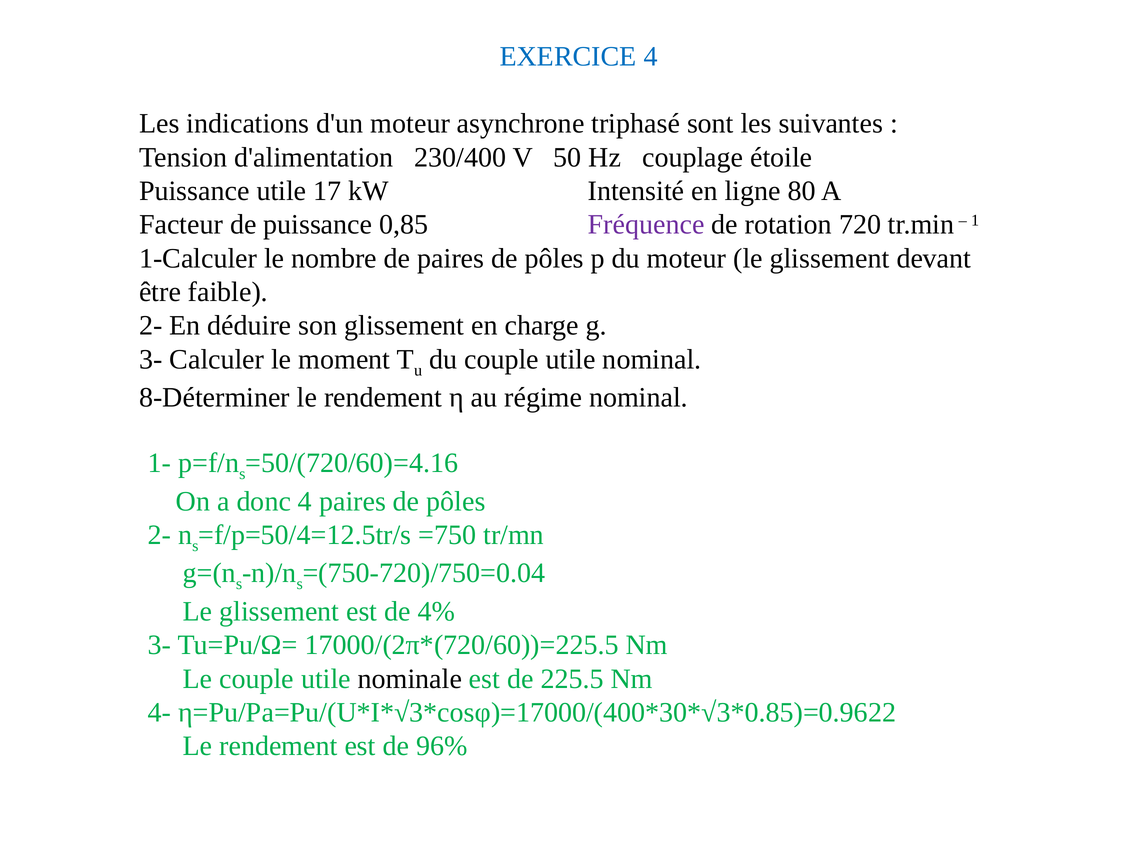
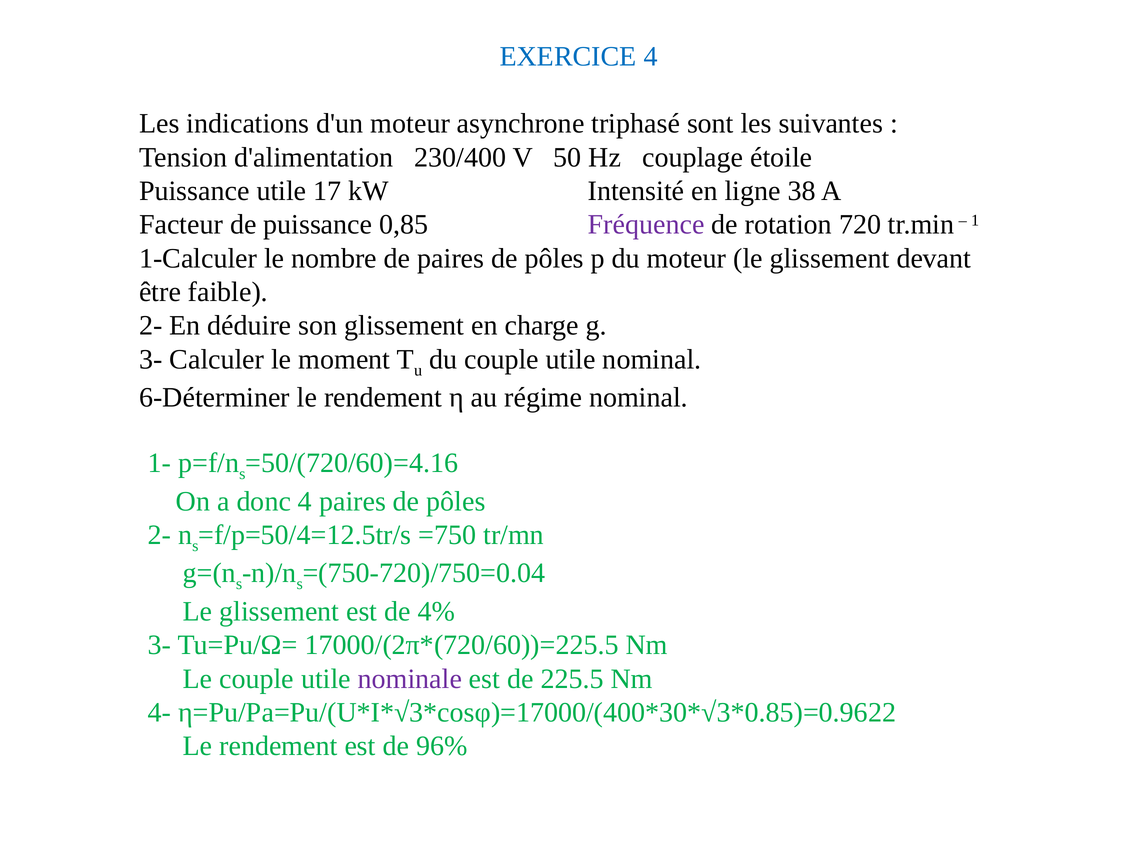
80: 80 -> 38
8-Déterminer: 8-Déterminer -> 6-Déterminer
nominale colour: black -> purple
